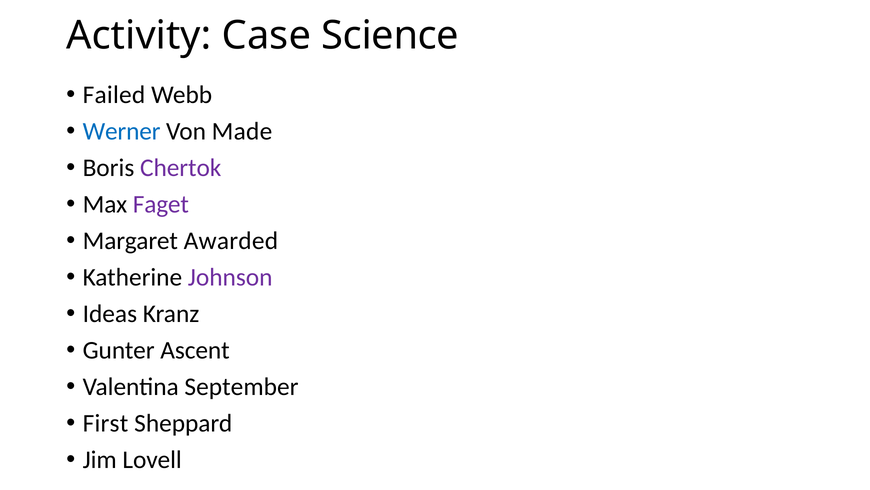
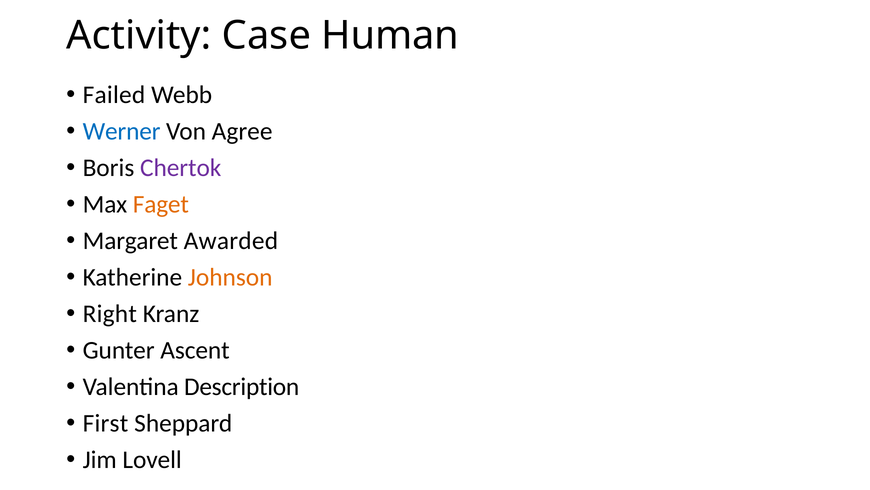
Science: Science -> Human
Made: Made -> Agree
Faget colour: purple -> orange
Johnson colour: purple -> orange
Ideas: Ideas -> Right
September: September -> Description
